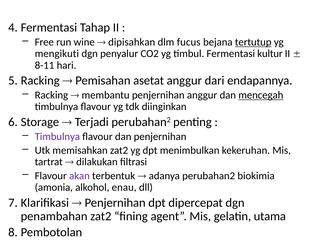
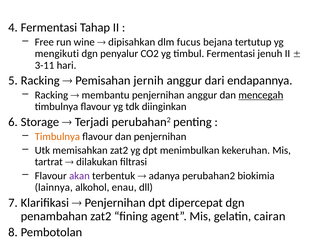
tertutup underline: present -> none
kultur: kultur -> jenuh
8-11: 8-11 -> 3-11
asetat: asetat -> jernih
Timbulnya at (57, 136) colour: purple -> orange
amonia: amonia -> lainnya
utama: utama -> cairan
